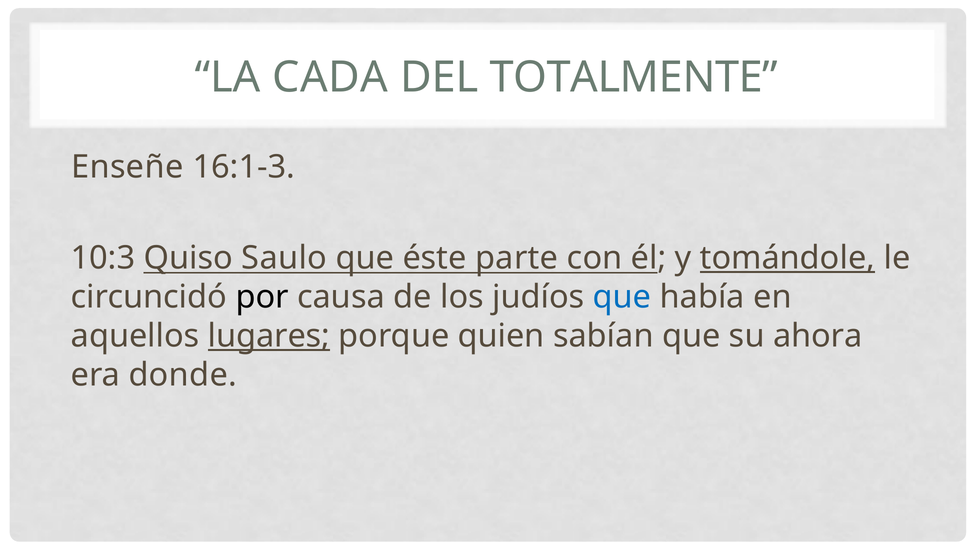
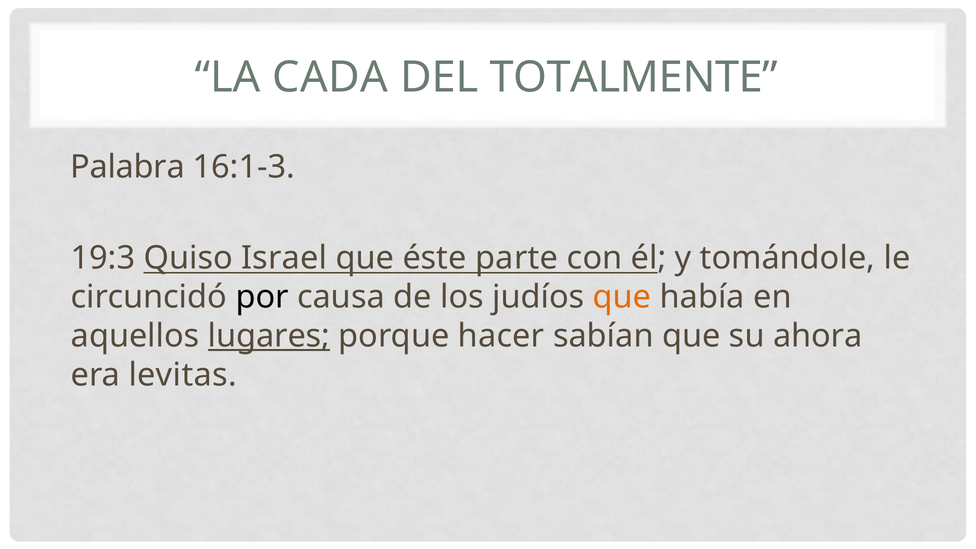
Enseñe: Enseñe -> Palabra
10:3: 10:3 -> 19:3
Saulo: Saulo -> Israel
tomándole underline: present -> none
que at (622, 297) colour: blue -> orange
quien: quien -> hacer
donde: donde -> levitas
